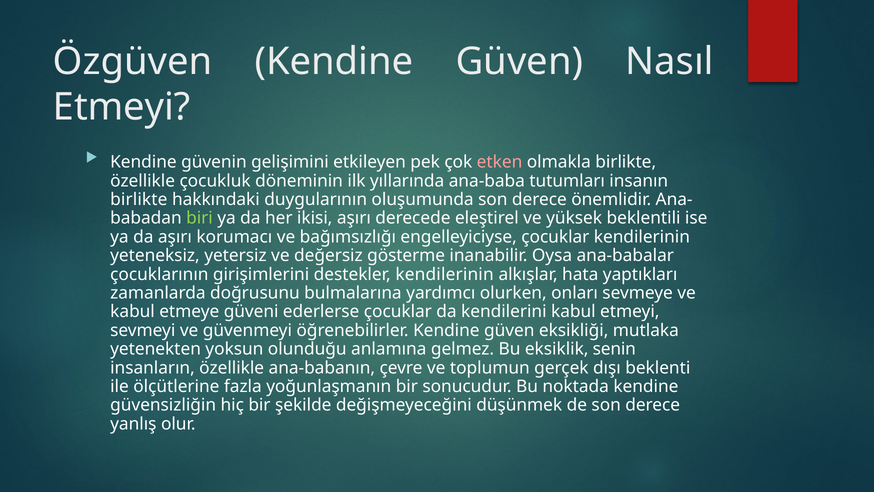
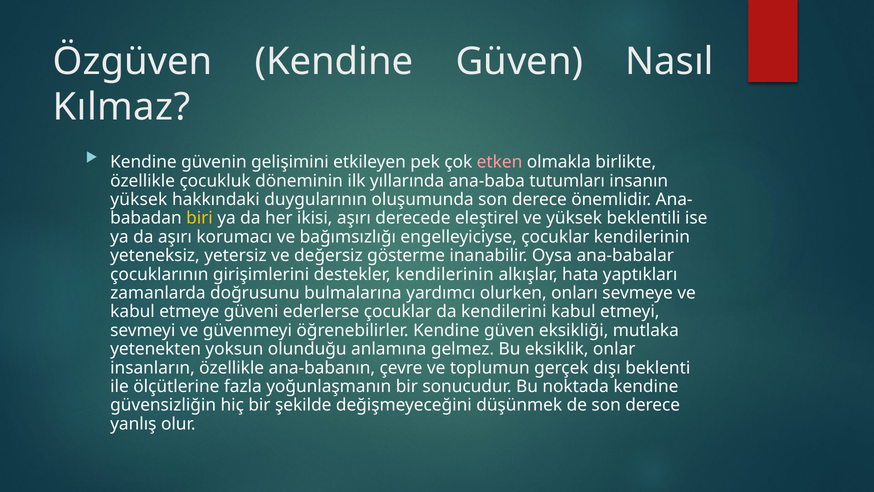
Etmeyi at (122, 107): Etmeyi -> Kılmaz
birlikte at (139, 199): birlikte -> yüksek
biri colour: light green -> yellow
senin: senin -> onlar
